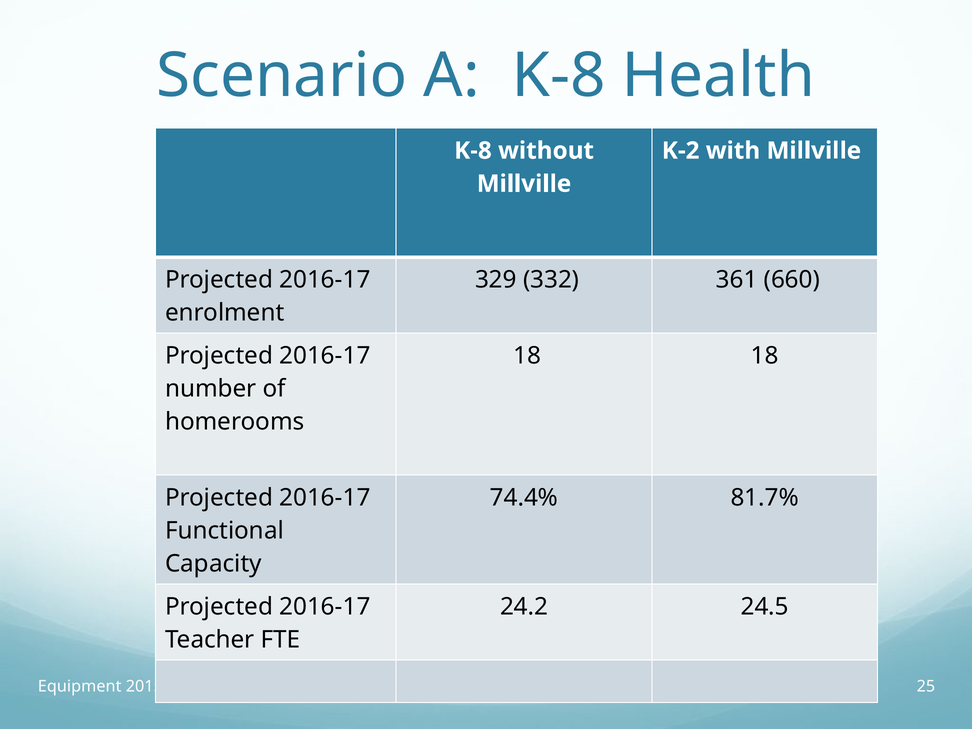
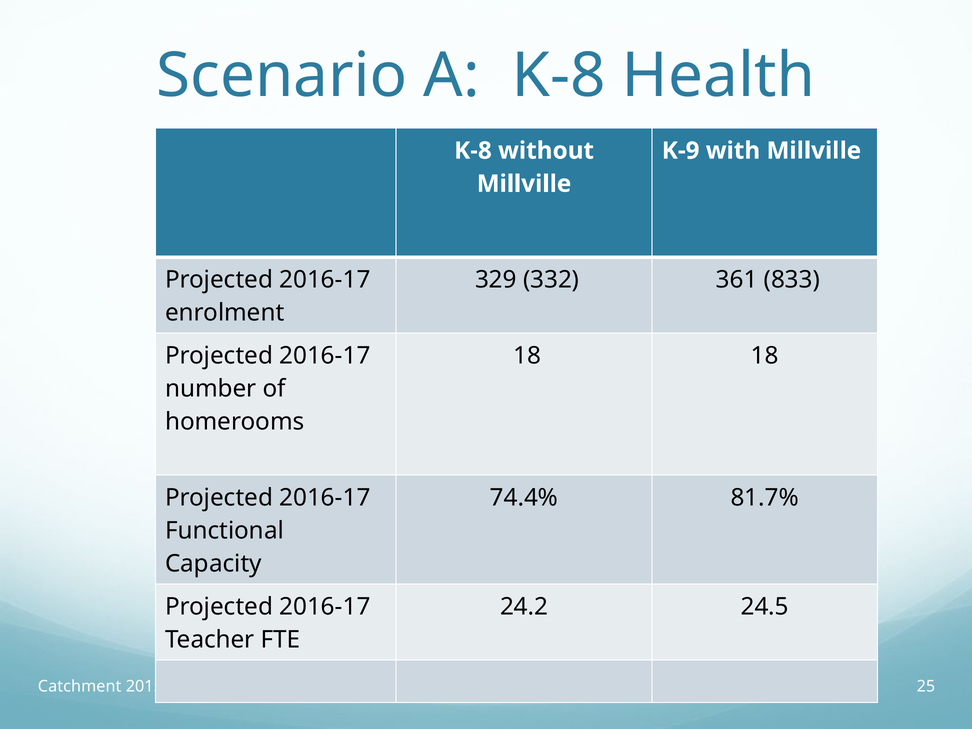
K-2: K-2 -> K-9
660: 660 -> 833
Equipment: Equipment -> Catchment
